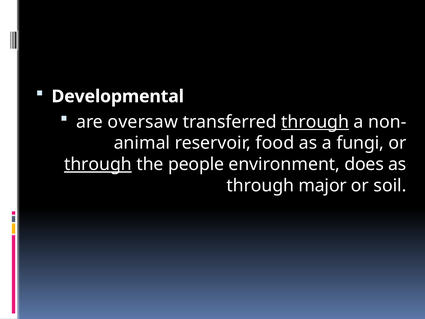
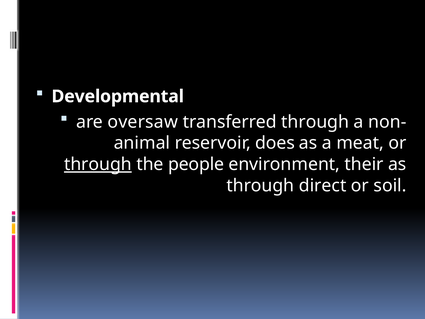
through at (315, 122) underline: present -> none
food: food -> does
fungi: fungi -> meat
does: does -> their
major: major -> direct
